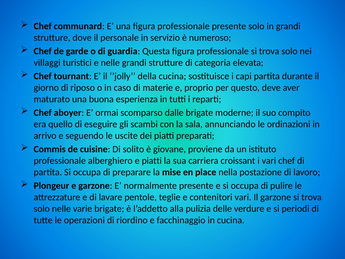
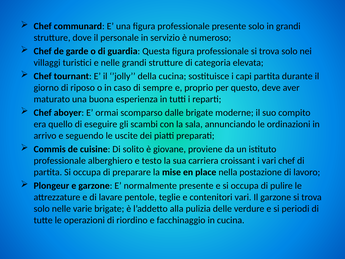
materie: materie -> sempre
e piatti: piatti -> testo
